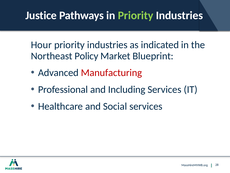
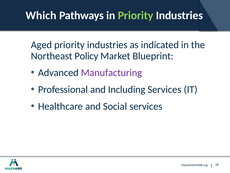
Justice: Justice -> Which
Hour: Hour -> Aged
Manufacturing colour: red -> purple
